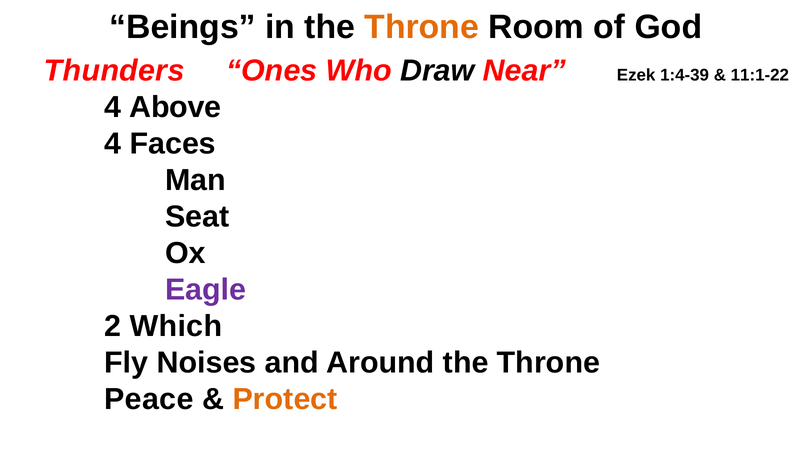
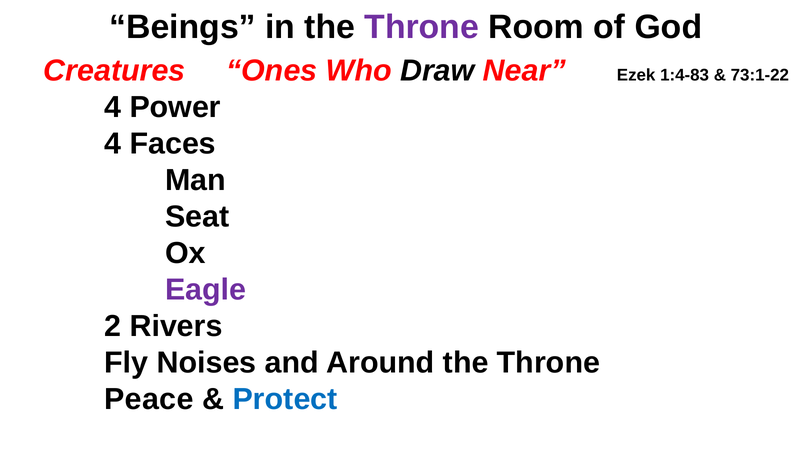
Throne at (422, 27) colour: orange -> purple
Thunders: Thunders -> Creatures
1:4-39: 1:4-39 -> 1:4-83
11:1-22: 11:1-22 -> 73:1-22
Above: Above -> Power
Which: Which -> Rivers
Protect colour: orange -> blue
